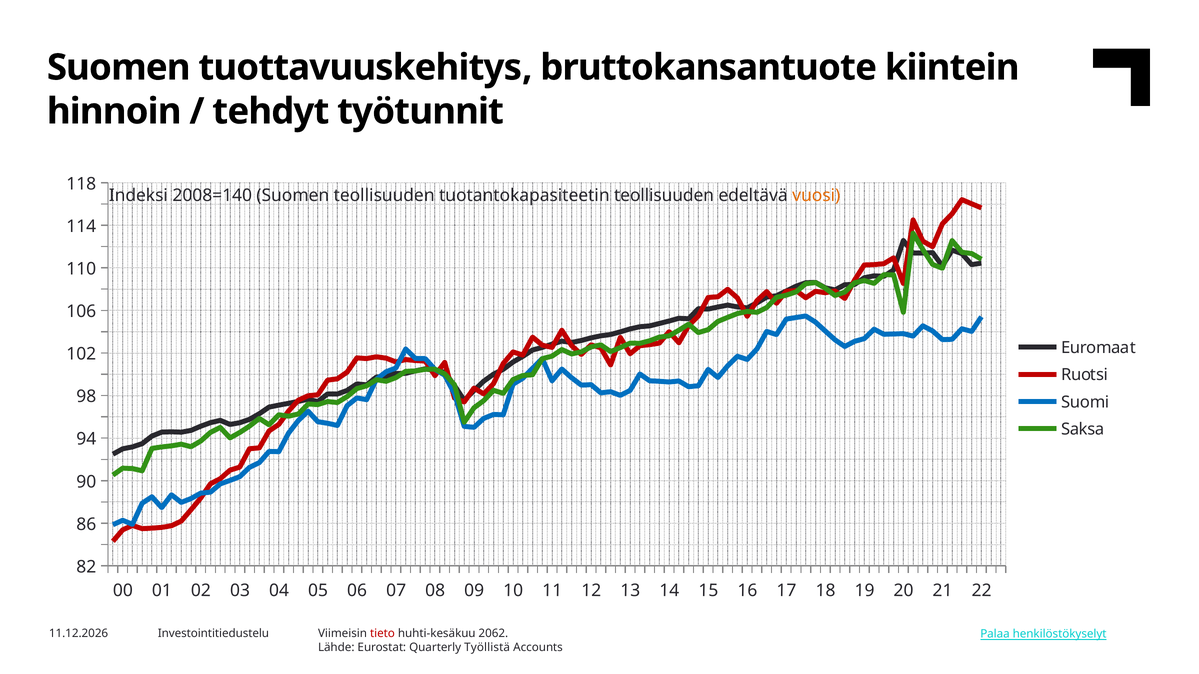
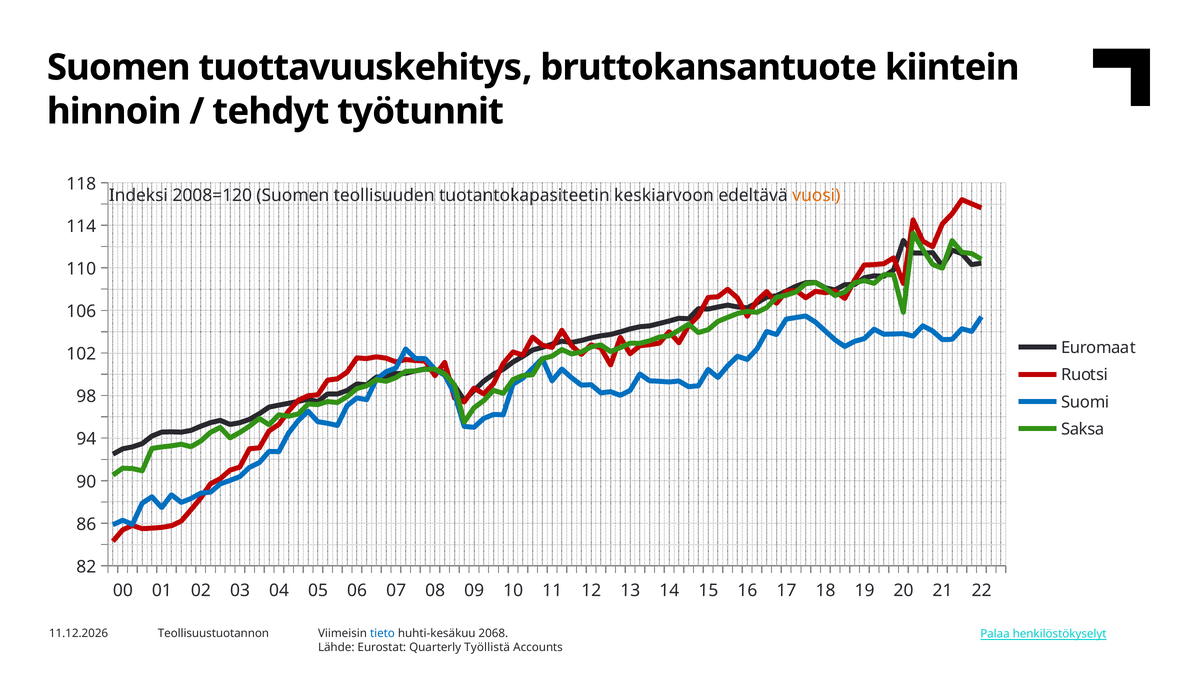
2008=140: 2008=140 -> 2008=120
tuotantokapasiteetin teollisuuden: teollisuuden -> keskiarvoon
Investointitiedustelu: Investointitiedustelu -> Teollisuustuotannon
tieto colour: red -> blue
2062: 2062 -> 2068
